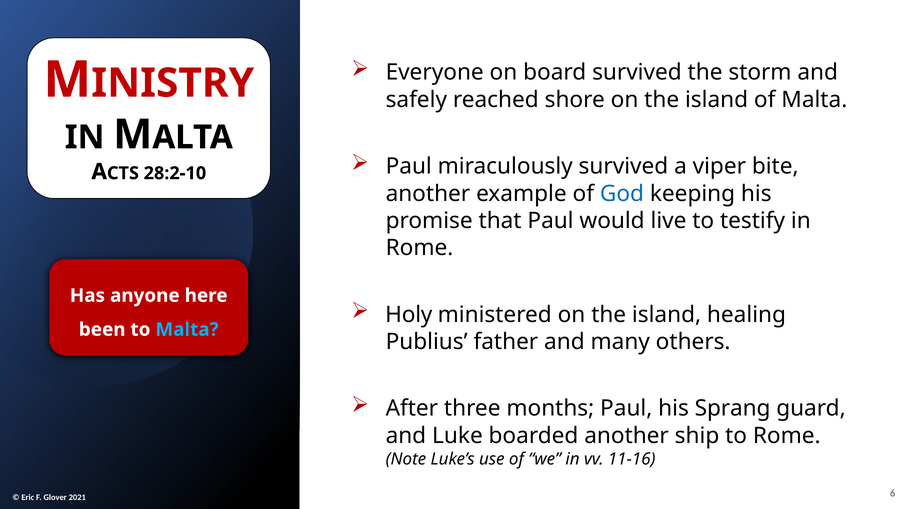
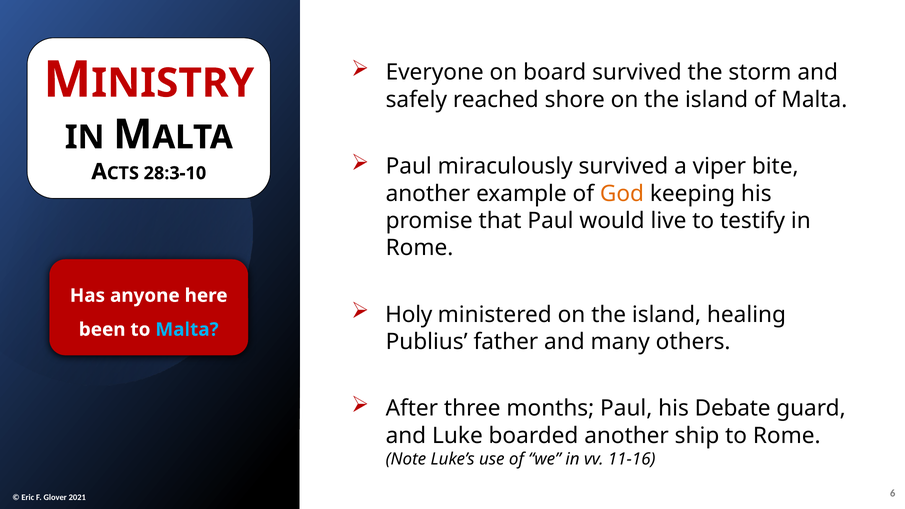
28:2-10: 28:2-10 -> 28:3-10
God colour: blue -> orange
Sprang: Sprang -> Debate
